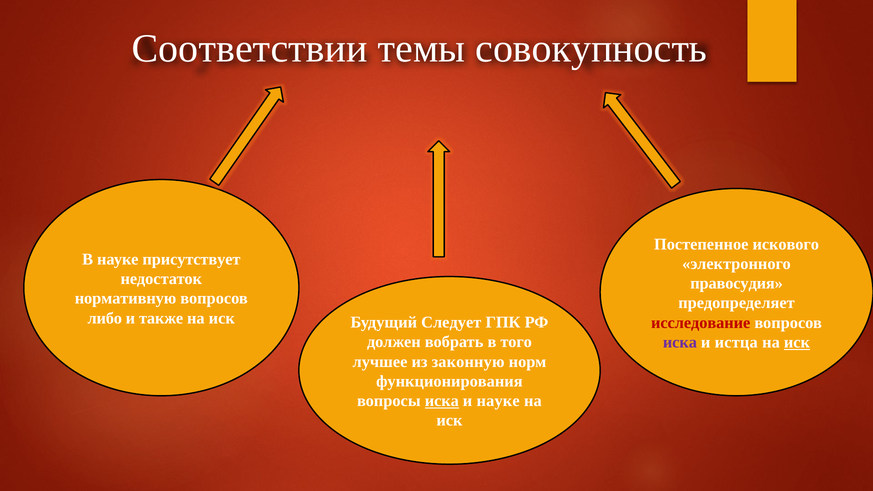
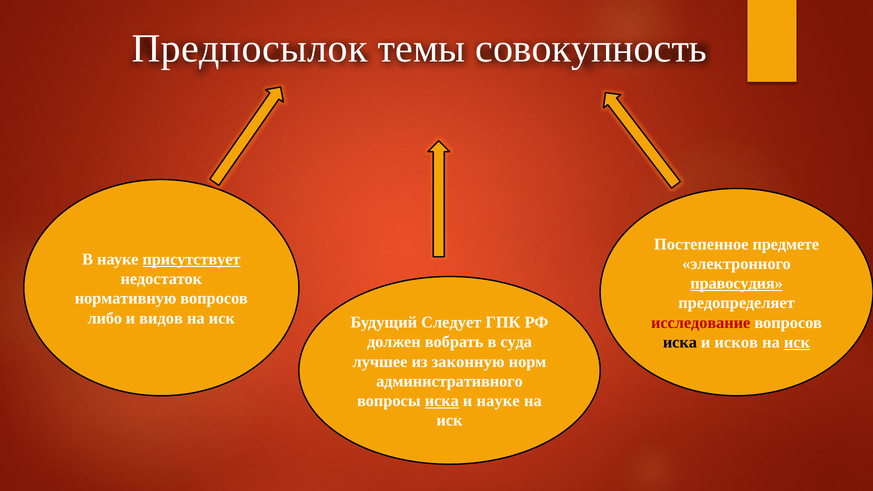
Соответствии: Соответствии -> Предпосылок
искового: искового -> предмете
присутствует underline: none -> present
правосудия underline: none -> present
также: также -> видов
того: того -> суда
иска at (680, 342) colour: purple -> black
истца: истца -> исков
функционирования: функционирования -> административного
